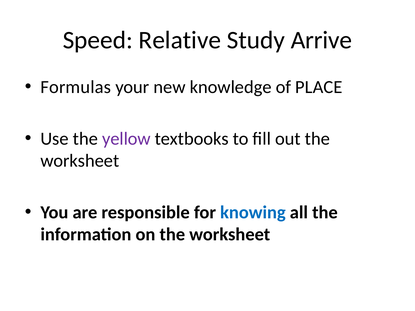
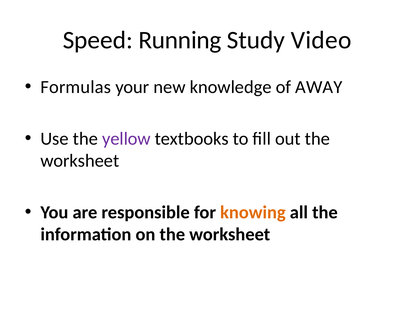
Relative: Relative -> Running
Arrive: Arrive -> Video
PLACE: PLACE -> AWAY
knowing colour: blue -> orange
